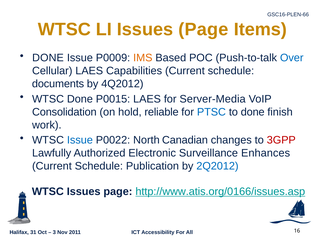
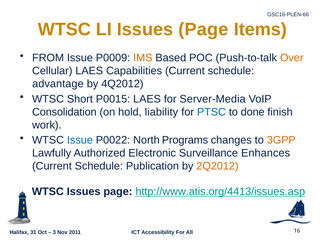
DONE at (48, 58): DONE -> FROM
Over colour: blue -> orange
documents: documents -> advantage
WTSC Done: Done -> Short
reliable: reliable -> liability
Canadian: Canadian -> Programs
3GPP colour: red -> orange
2Q2012 colour: blue -> orange
http://www.atis.org/0166/issues.asp: http://www.atis.org/0166/issues.asp -> http://www.atis.org/4413/issues.asp
